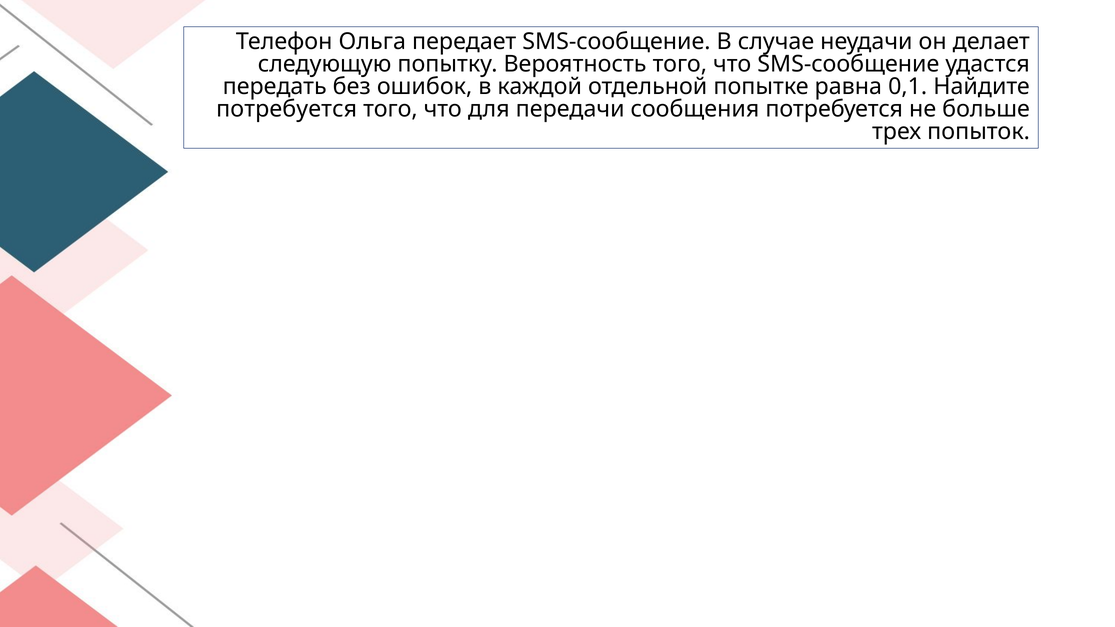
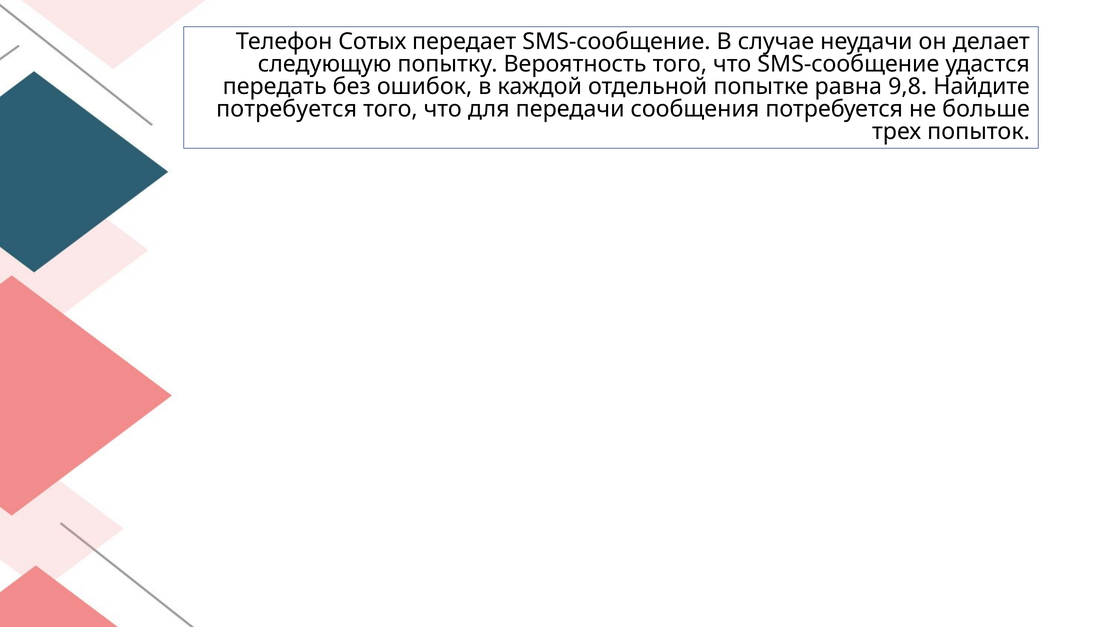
Ольга: Ольга -> Сотых
0,1: 0,1 -> 9,8
